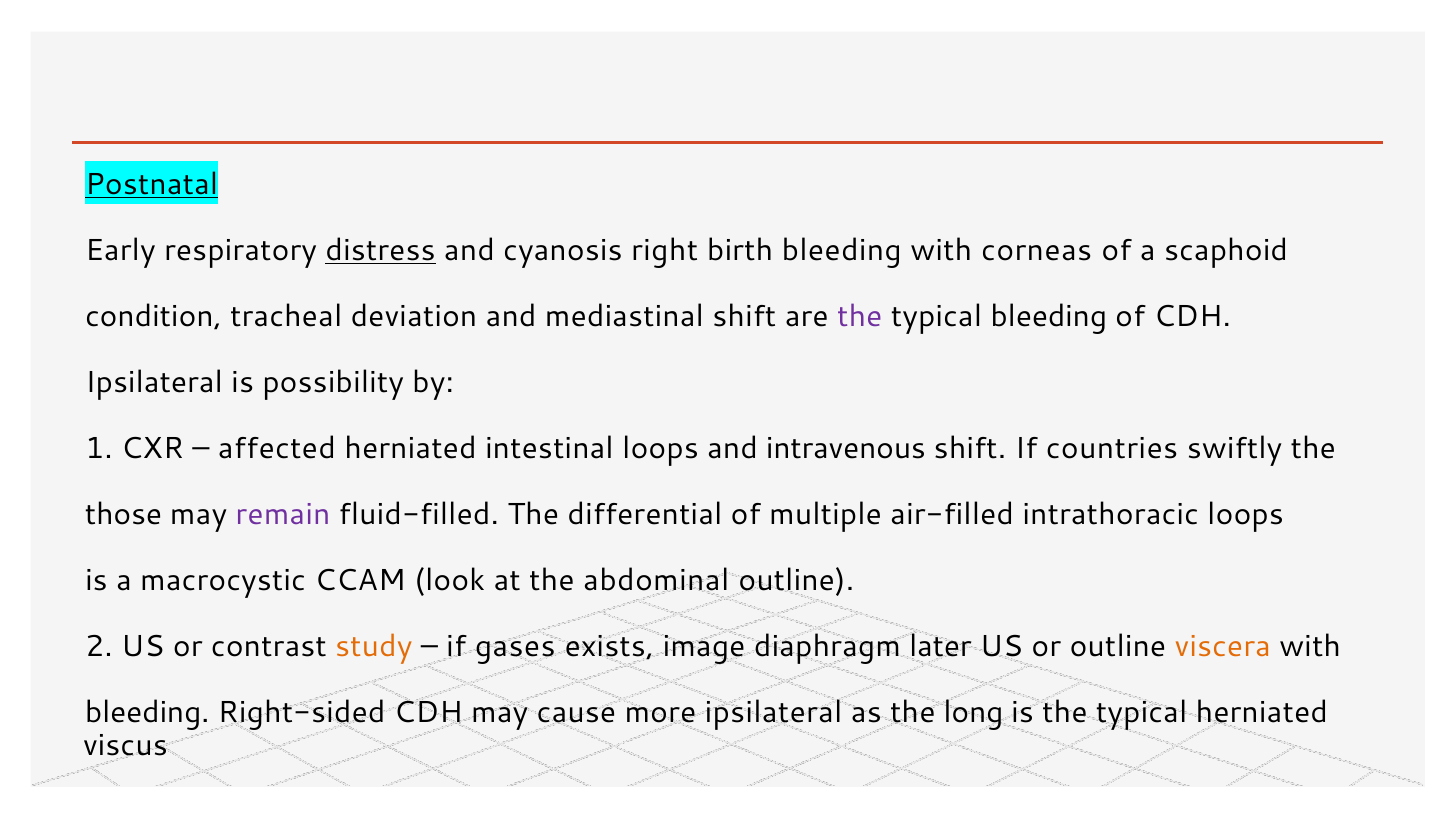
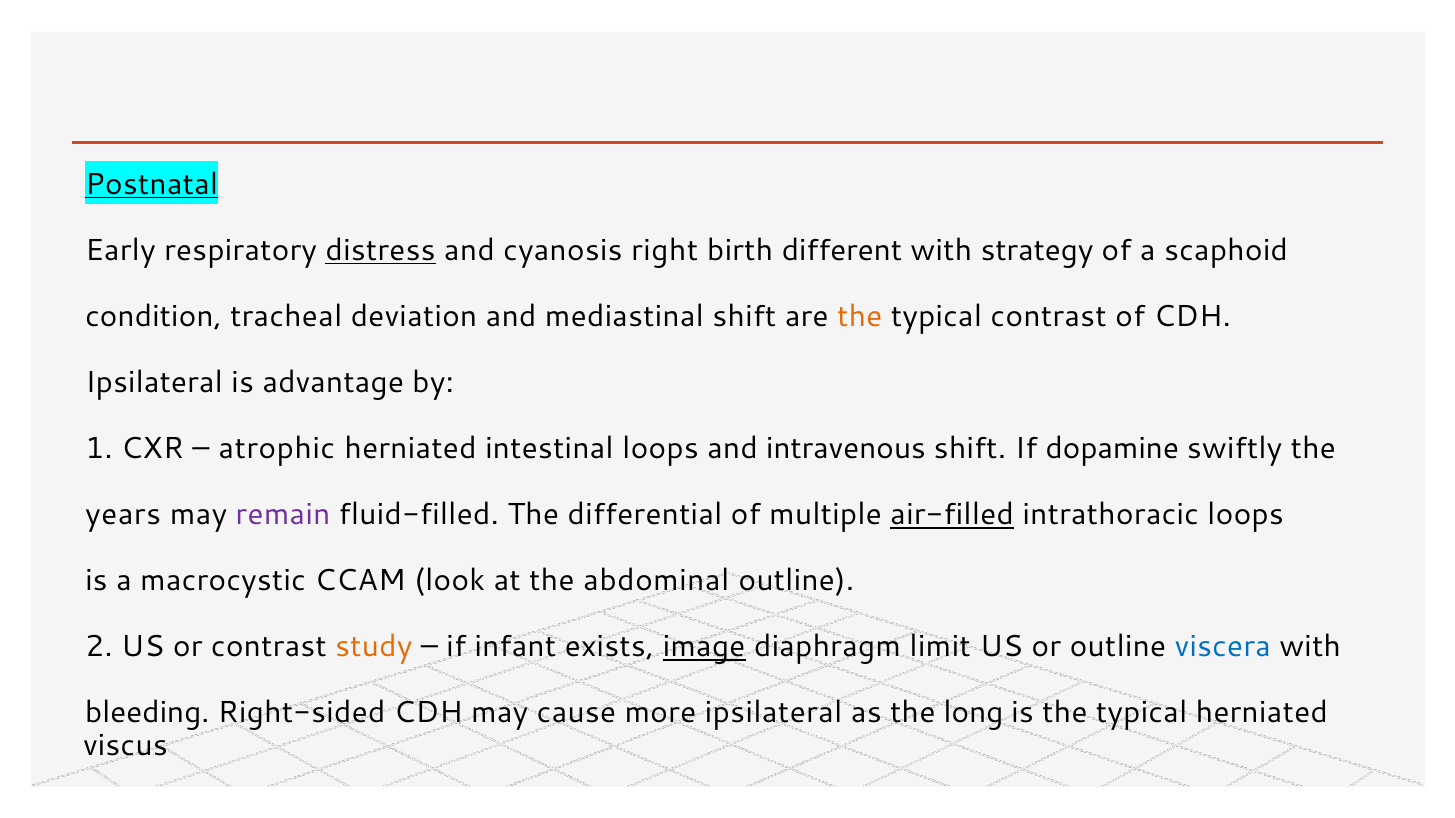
birth bleeding: bleeding -> different
corneas: corneas -> strategy
the at (860, 317) colour: purple -> orange
typical bleeding: bleeding -> contrast
possibility: possibility -> advantage
affected: affected -> atrophic
countries: countries -> dopamine
those: those -> years
air-filled underline: none -> present
gases: gases -> infant
image underline: none -> present
later: later -> limit
viscera colour: orange -> blue
